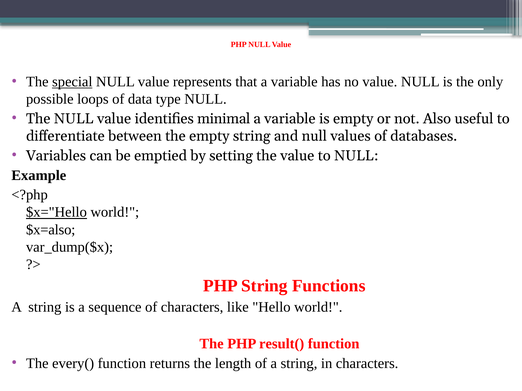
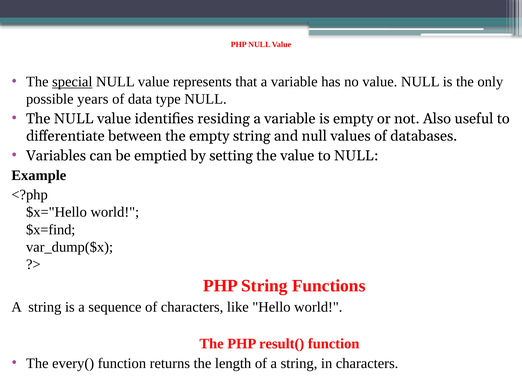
loops: loops -> years
minimal: minimal -> residing
$x="Hello underline: present -> none
$x=also: $x=also -> $x=find
